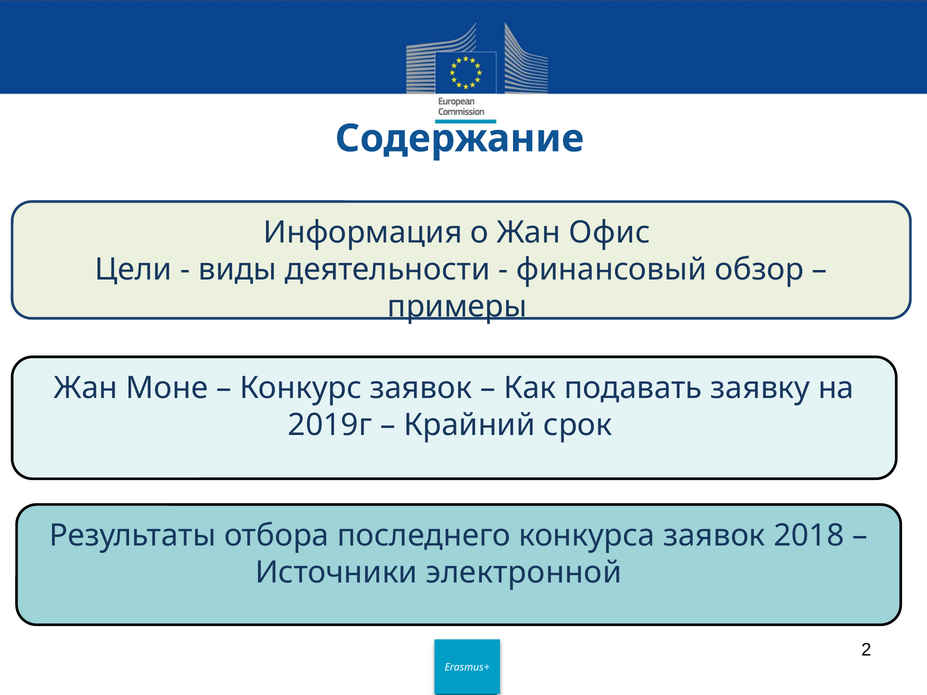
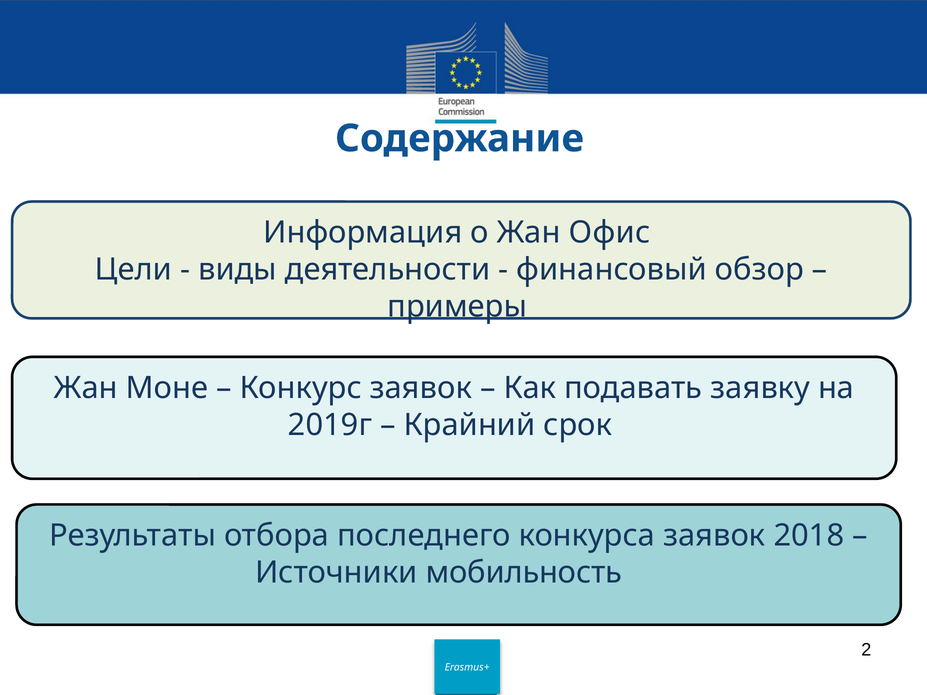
электронной: электронной -> мобильность
